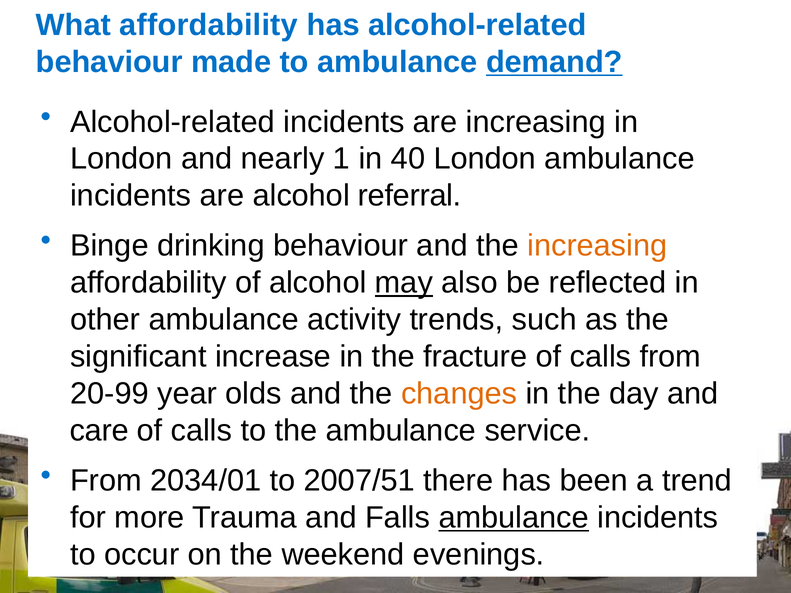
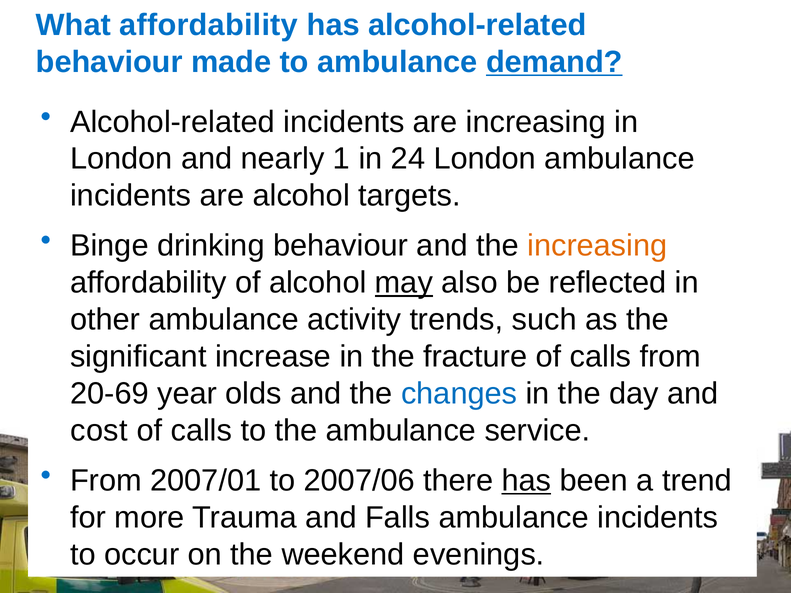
40: 40 -> 24
referral: referral -> targets
20-99: 20-99 -> 20-69
changes colour: orange -> blue
care: care -> cost
2034/01: 2034/01 -> 2007/01
2007/51: 2007/51 -> 2007/06
has at (527, 481) underline: none -> present
ambulance at (514, 518) underline: present -> none
